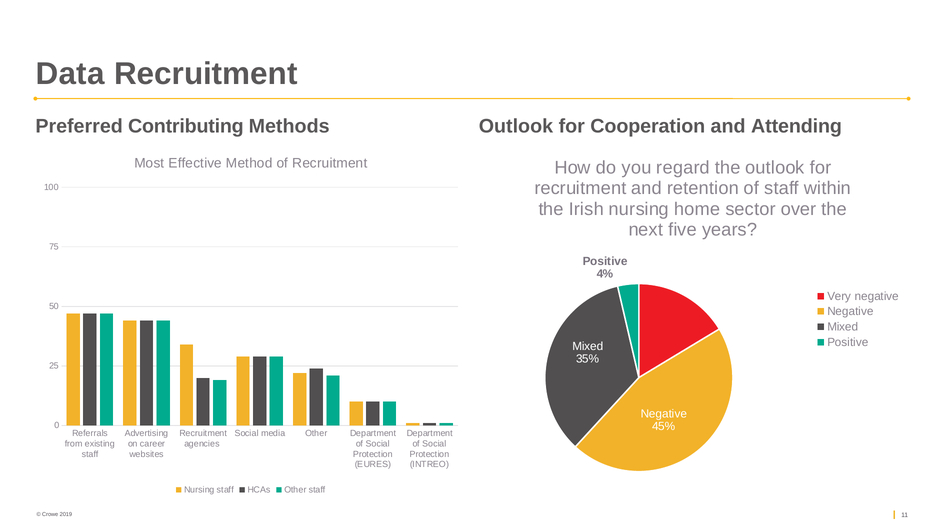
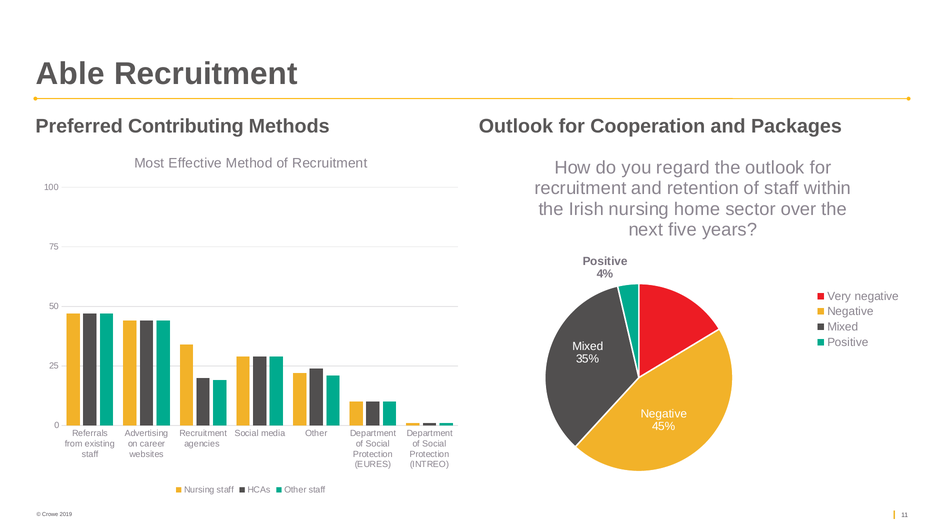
Data: Data -> Able
Attending: Attending -> Packages
